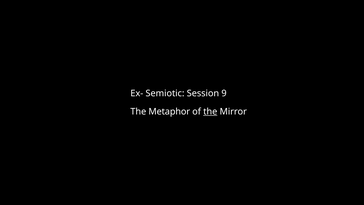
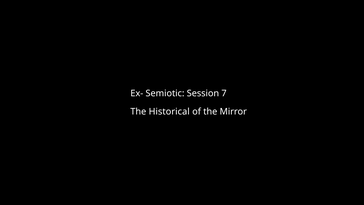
9: 9 -> 7
Metaphor: Metaphor -> Historical
the at (210, 111) underline: present -> none
